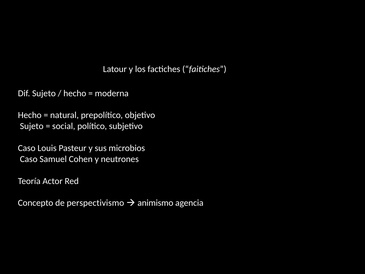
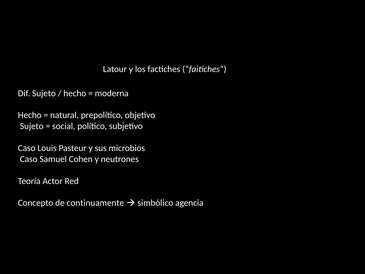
perspectivismo: perspectivismo -> continuamente
animismo: animismo -> simbólico
